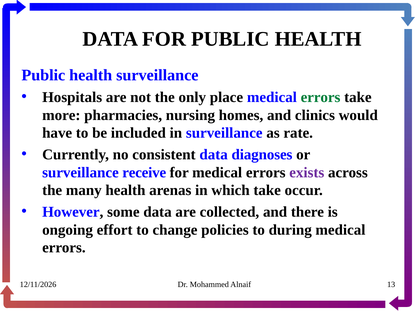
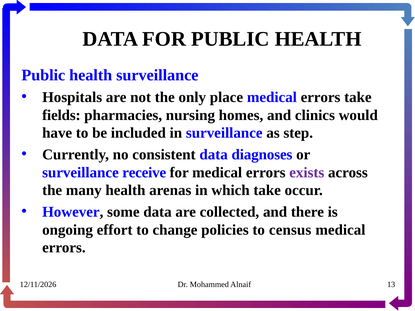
errors at (321, 97) colour: green -> black
more: more -> fields
rate: rate -> step
during: during -> census
